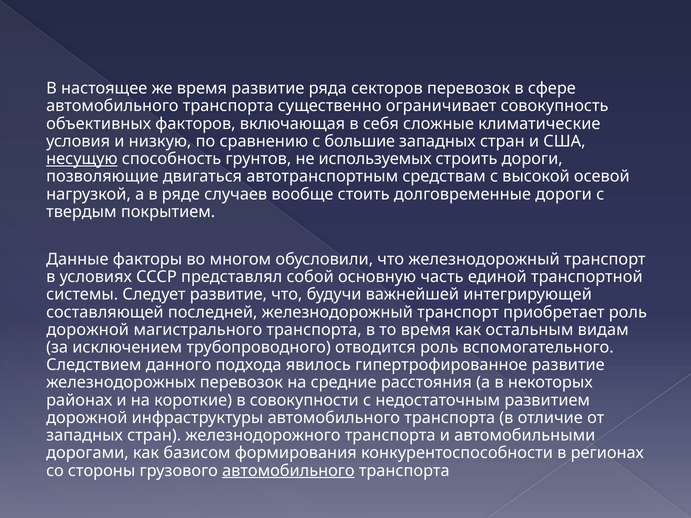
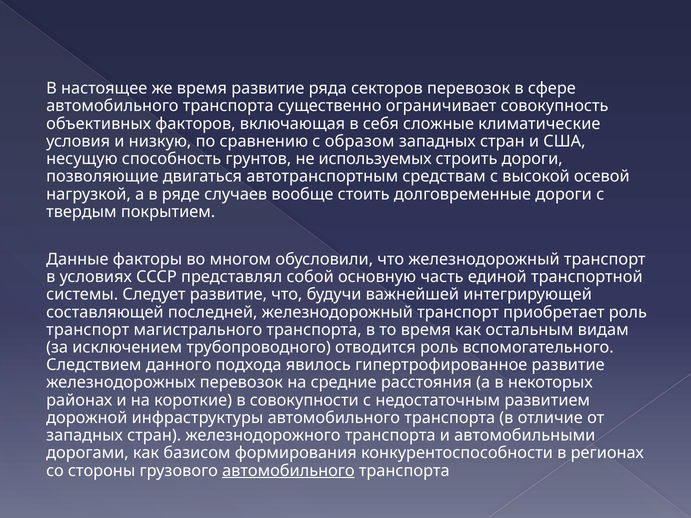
большие: большие -> образом
несущую underline: present -> none
дорожной at (88, 330): дорожной -> транспорт
